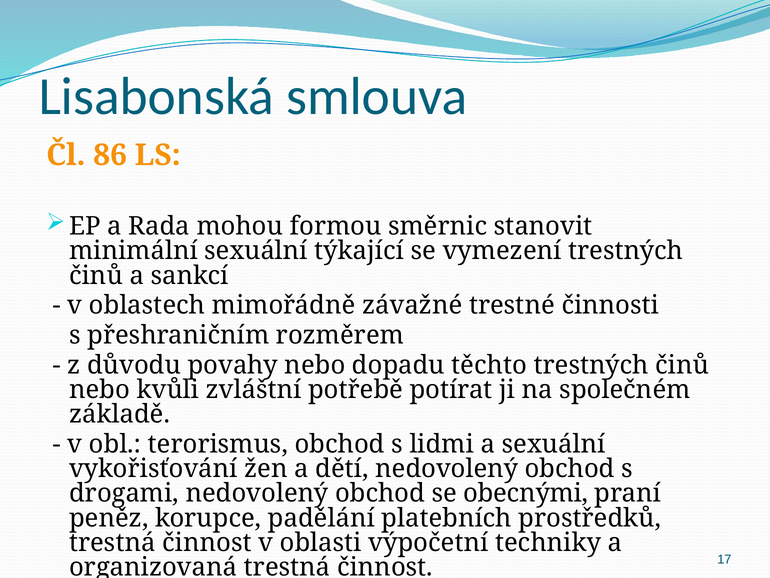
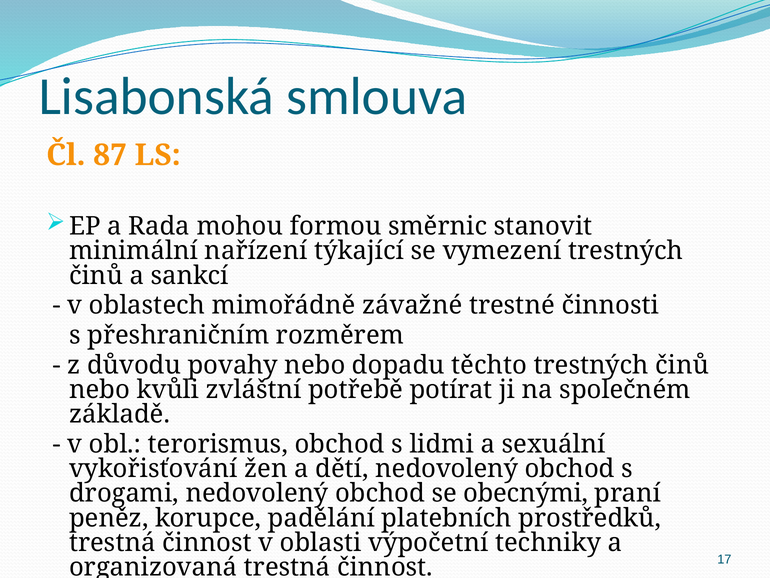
86: 86 -> 87
minimální sexuální: sexuální -> nařízení
